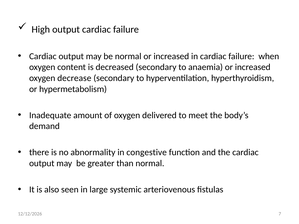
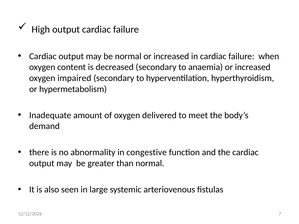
decrease: decrease -> impaired
